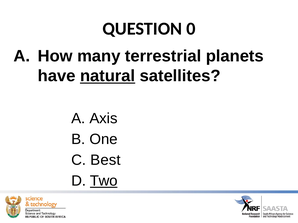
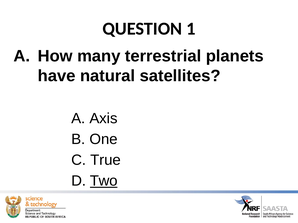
0: 0 -> 1
natural underline: present -> none
Best: Best -> True
